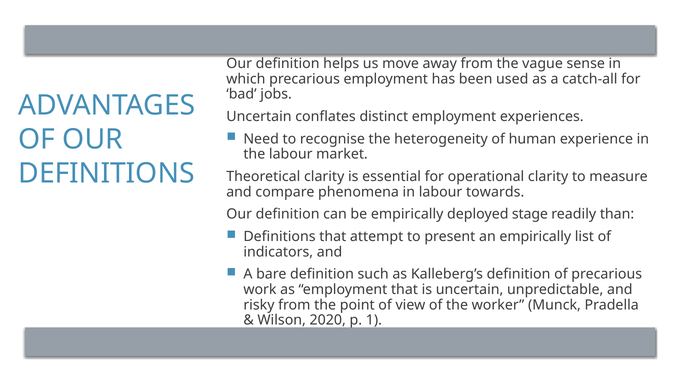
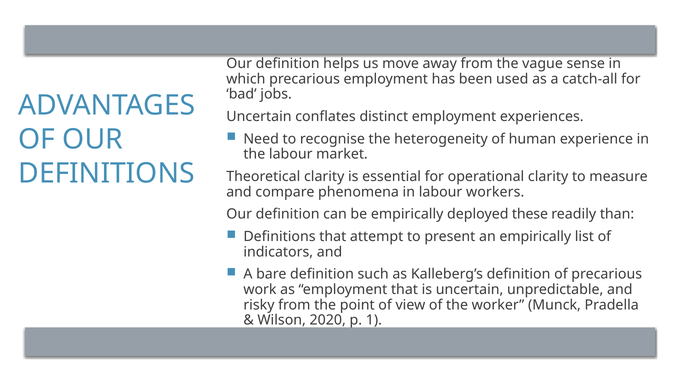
towards: towards -> workers
stage: stage -> these
